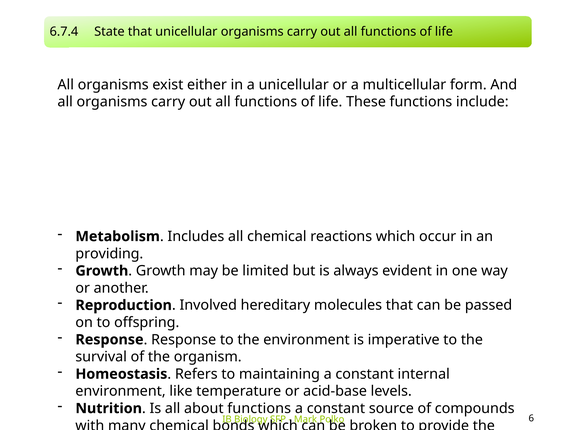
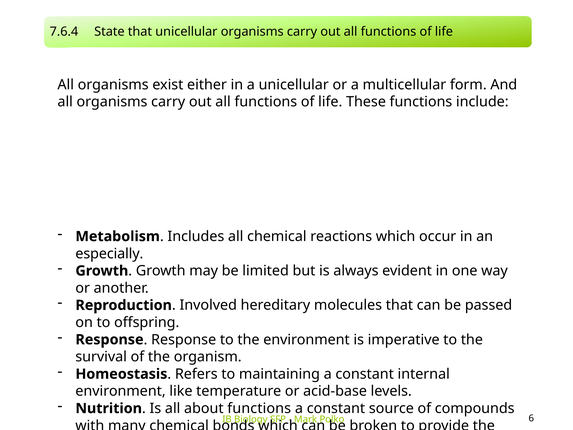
6.7.4: 6.7.4 -> 7.6.4
providing: providing -> especially
